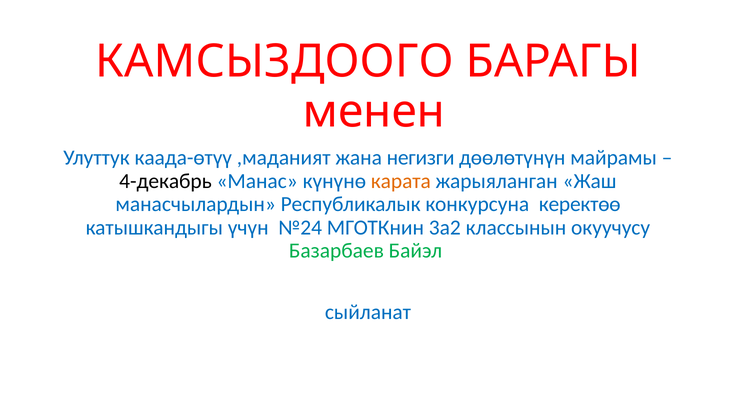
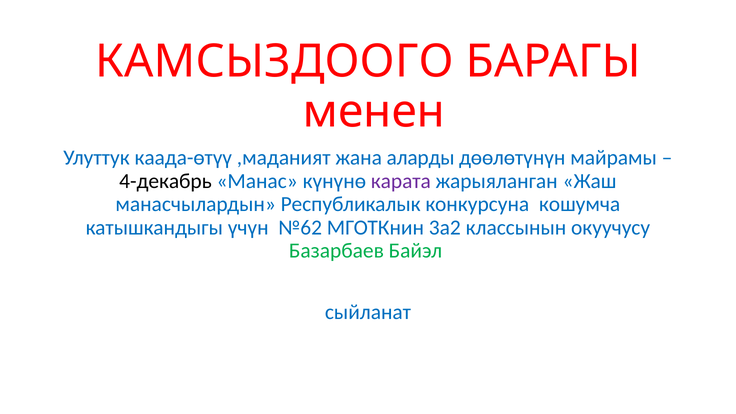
негизги: негизги -> аларды
карата colour: orange -> purple
керектөө: керектөө -> кошумча
№24: №24 -> №62
